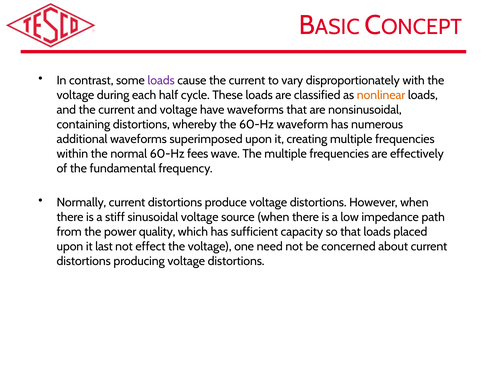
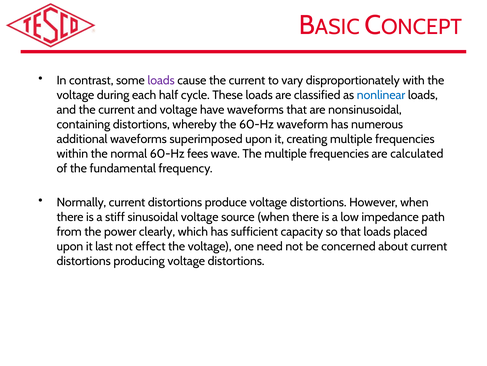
nonlinear colour: orange -> blue
effectively: effectively -> calculated
quality: quality -> clearly
